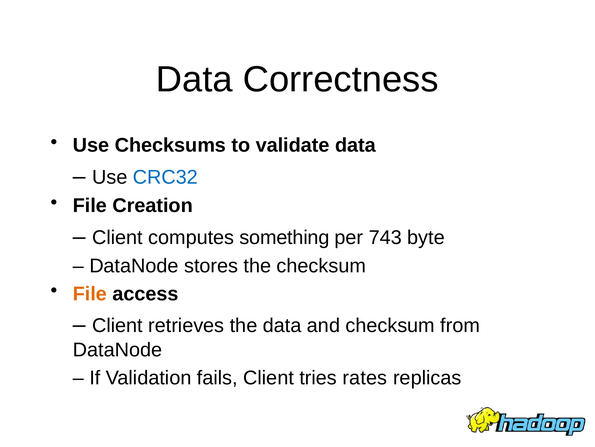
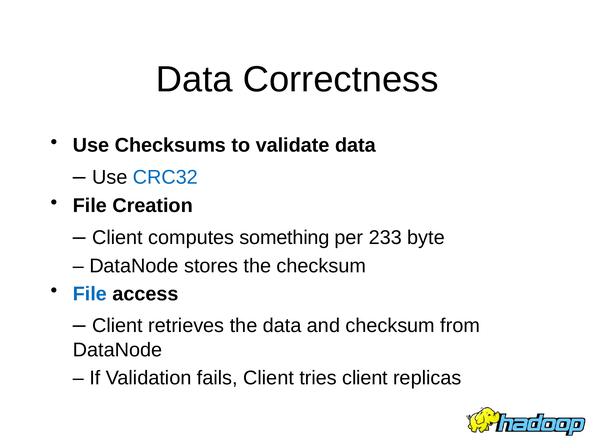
743: 743 -> 233
File at (90, 293) colour: orange -> blue
tries rates: rates -> client
